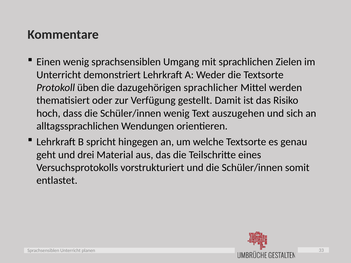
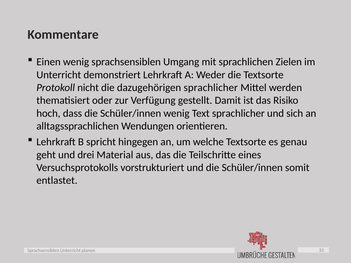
üben: üben -> nicht
Text auszugehen: auszugehen -> sprachlicher
